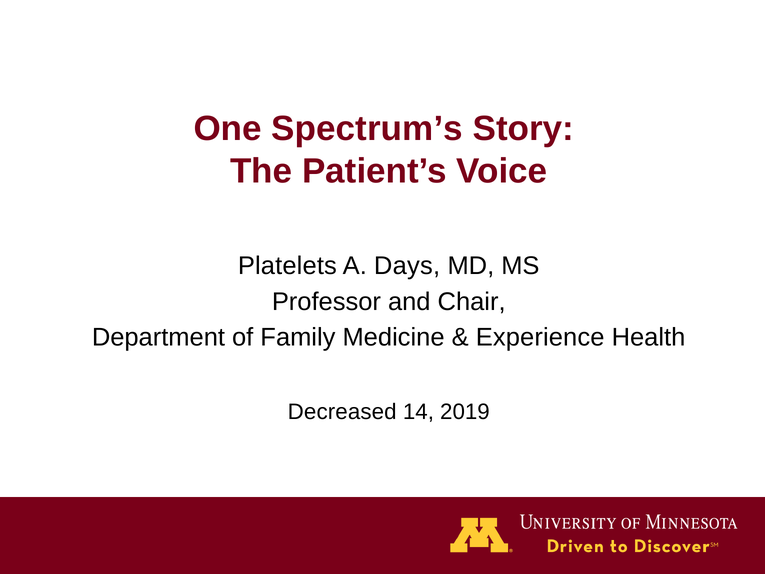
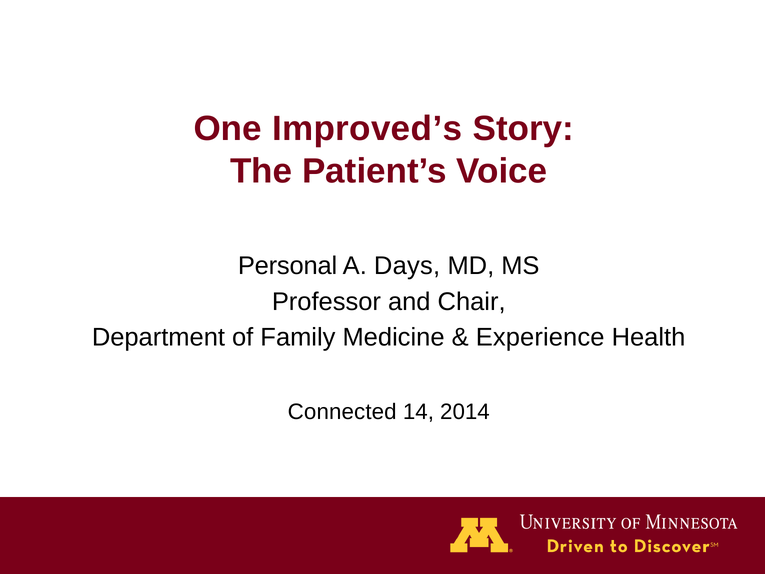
Spectrum’s: Spectrum’s -> Improved’s
Platelets: Platelets -> Personal
Decreased: Decreased -> Connected
2019: 2019 -> 2014
